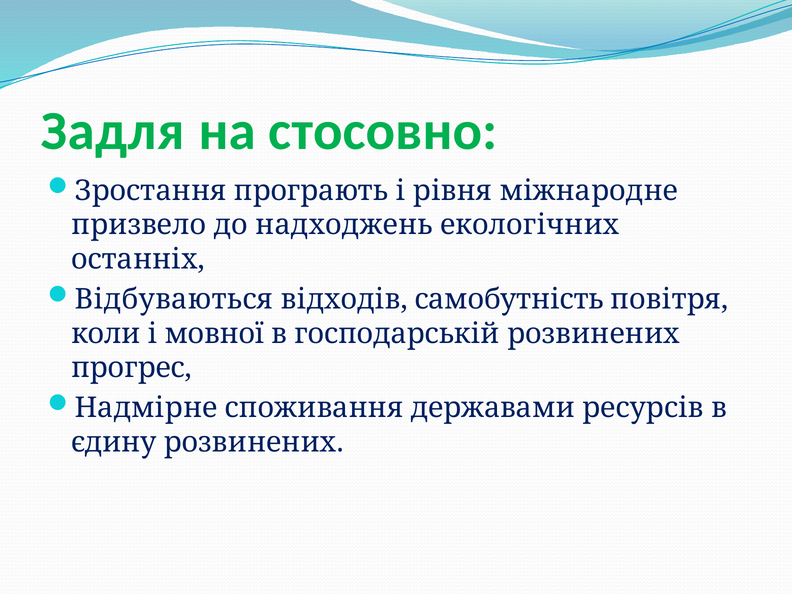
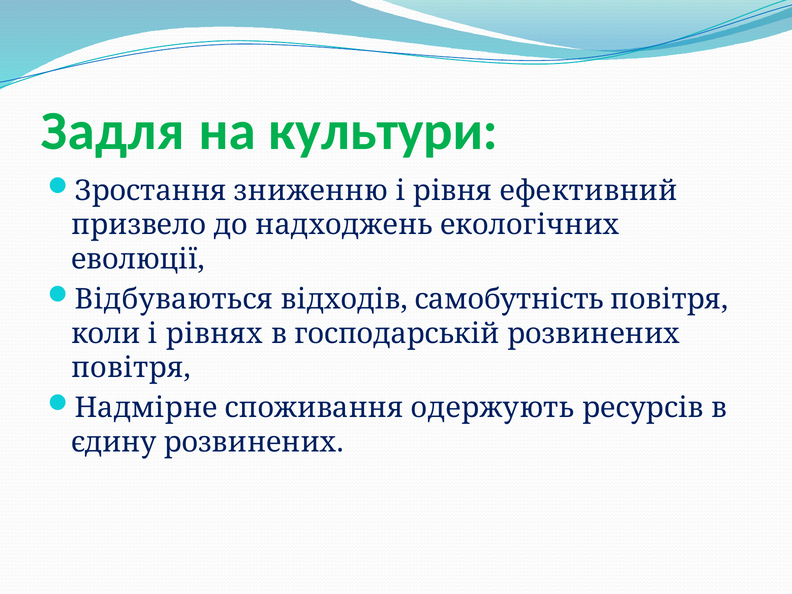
стосовно: стосовно -> культури
програють: програють -> зниженню
міжнародне: міжнародне -> ефективний
останніх: останніх -> еволюції
мовної: мовної -> рівнях
прогрес at (131, 368): прогрес -> повітря
державами: державами -> одержують
